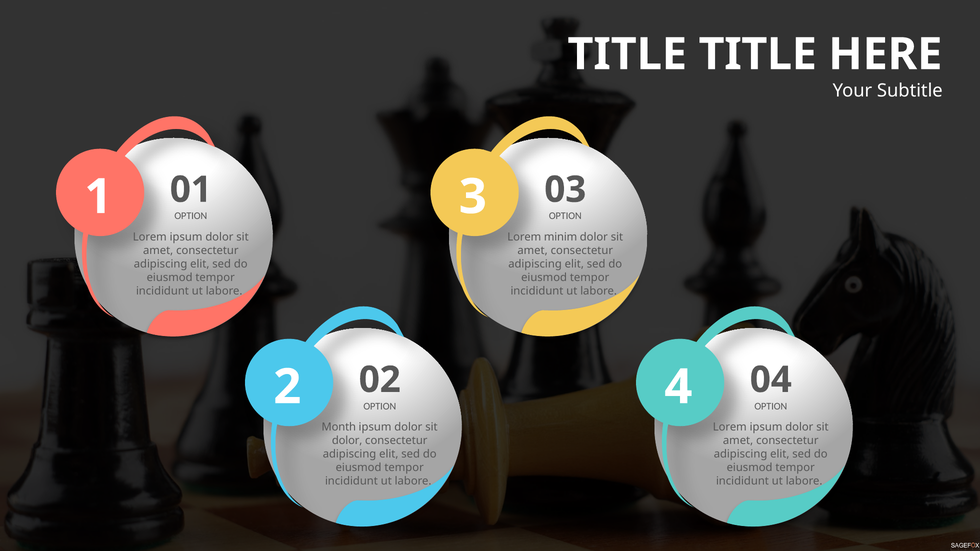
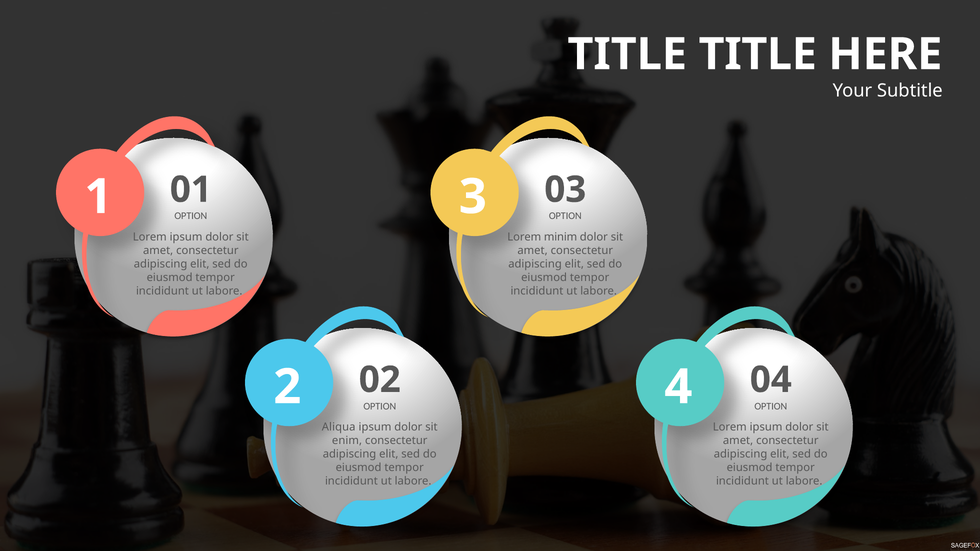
Month: Month -> Aliqua
dolor at (347, 441): dolor -> enim
